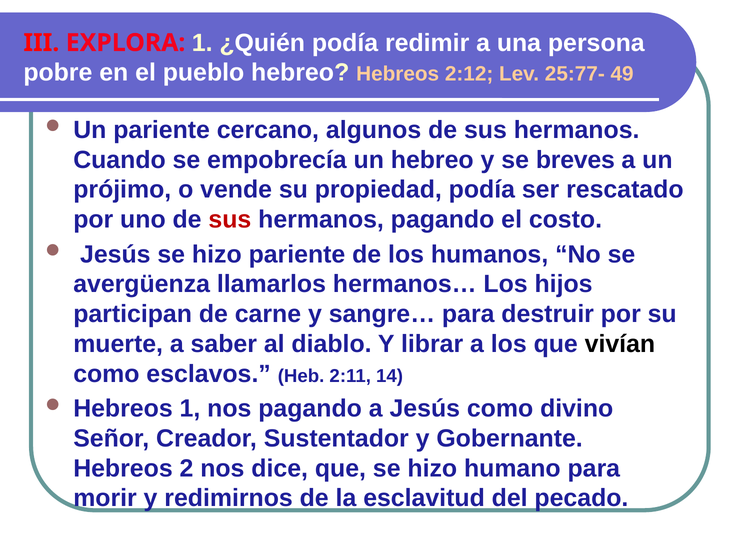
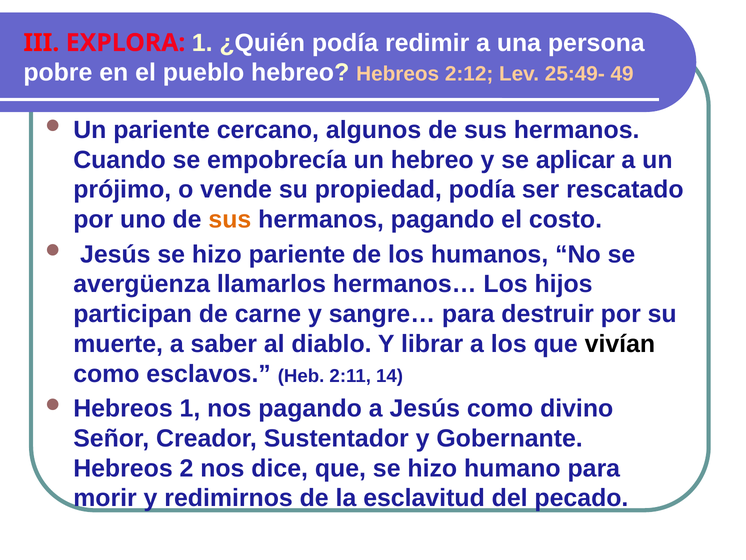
25:77-: 25:77- -> 25:49-
breves: breves -> aplicar
sus at (230, 219) colour: red -> orange
